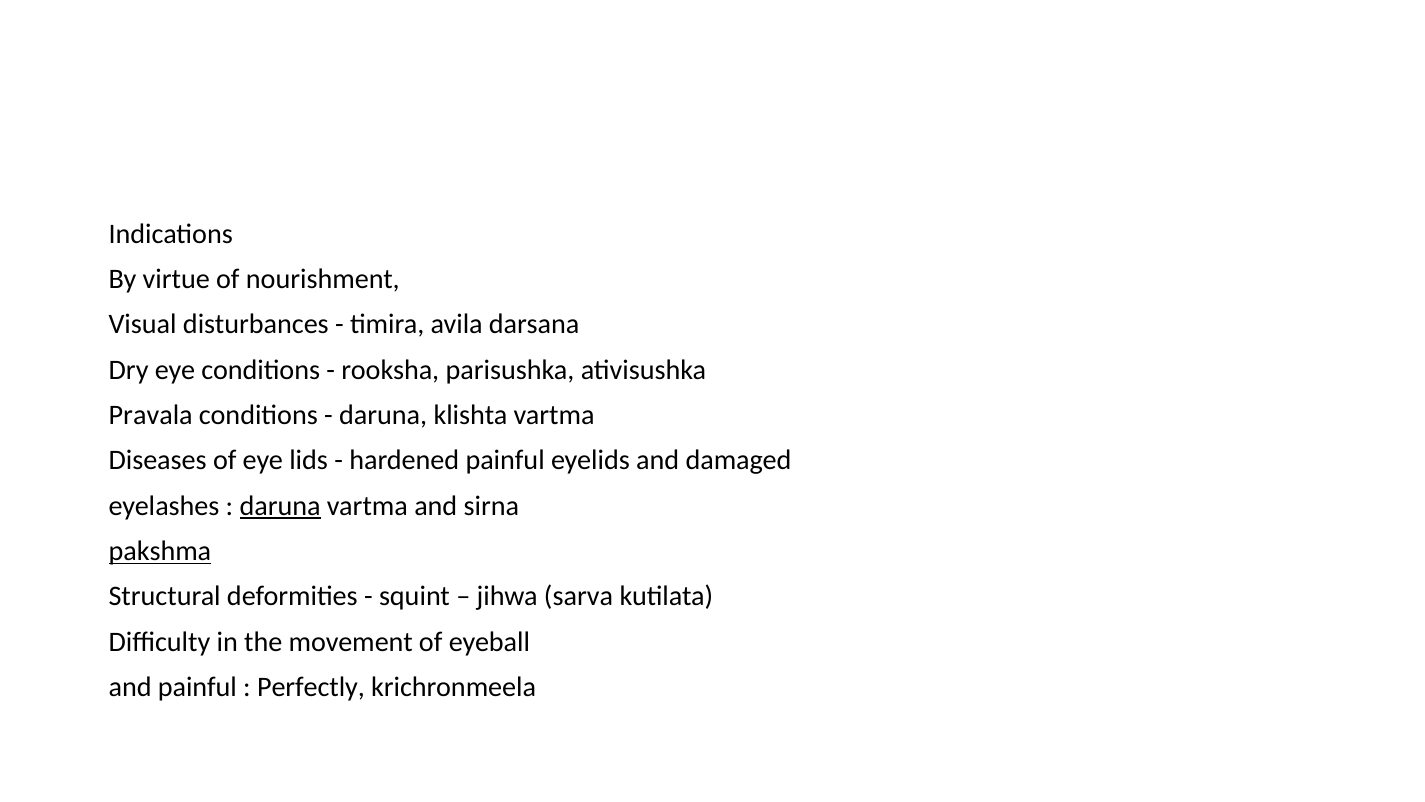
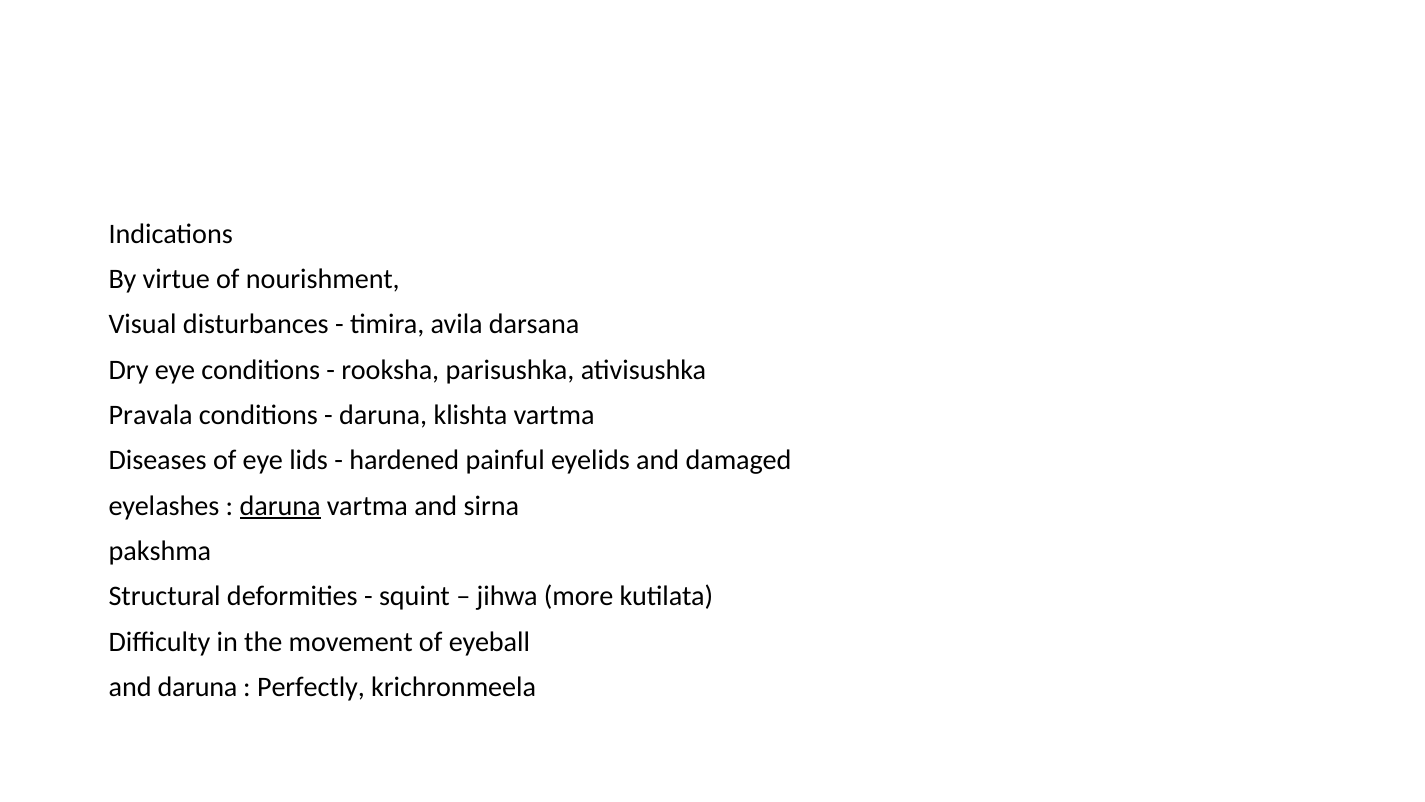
pakshma underline: present -> none
sarva: sarva -> more
and painful: painful -> daruna
